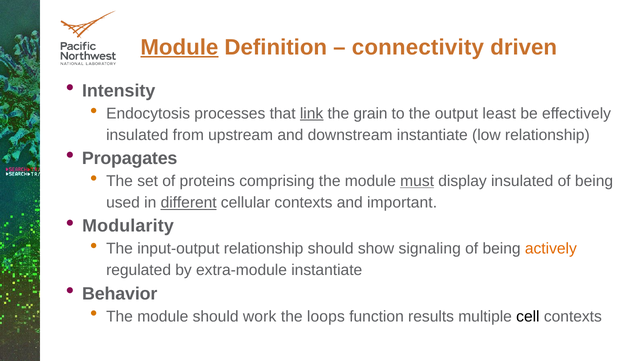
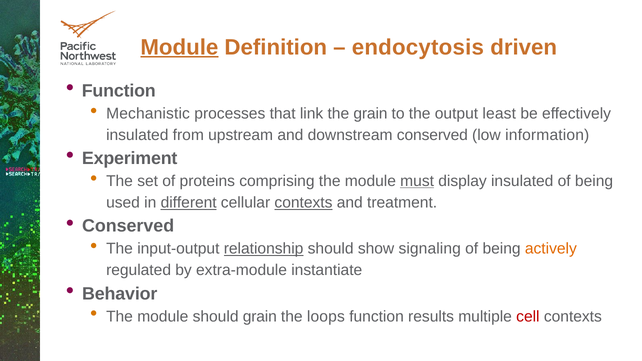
connectivity: connectivity -> endocytosis
Intensity at (119, 91): Intensity -> Function
Endocytosis: Endocytosis -> Mechanistic
link underline: present -> none
downstream instantiate: instantiate -> conserved
low relationship: relationship -> information
Propagates: Propagates -> Experiment
contexts at (303, 203) underline: none -> present
important: important -> treatment
Modularity at (128, 226): Modularity -> Conserved
relationship at (264, 249) underline: none -> present
should work: work -> grain
cell colour: black -> red
